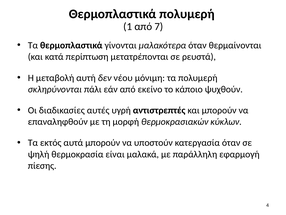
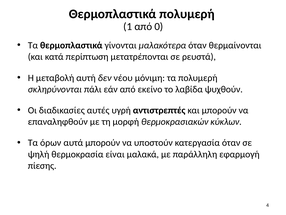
7: 7 -> 0
κάποιο: κάποιο -> λαβίδα
εκτός: εκτός -> όρων
